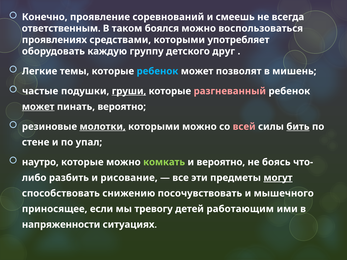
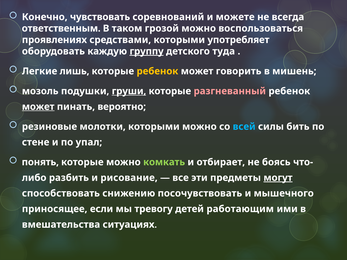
проявление: проявление -> чувствовать
смеешь: смеешь -> можете
боялся: боялся -> грозой
группу underline: none -> present
друг: друг -> туда
темы: темы -> лишь
ребенок at (157, 71) colour: light blue -> yellow
позволят: позволят -> говорить
частые: частые -> мозоль
молотки underline: present -> none
всей colour: pink -> light blue
бить underline: present -> none
наутро: наутро -> понять
и вероятно: вероятно -> отбирает
напряженности: напряженности -> вмешательства
